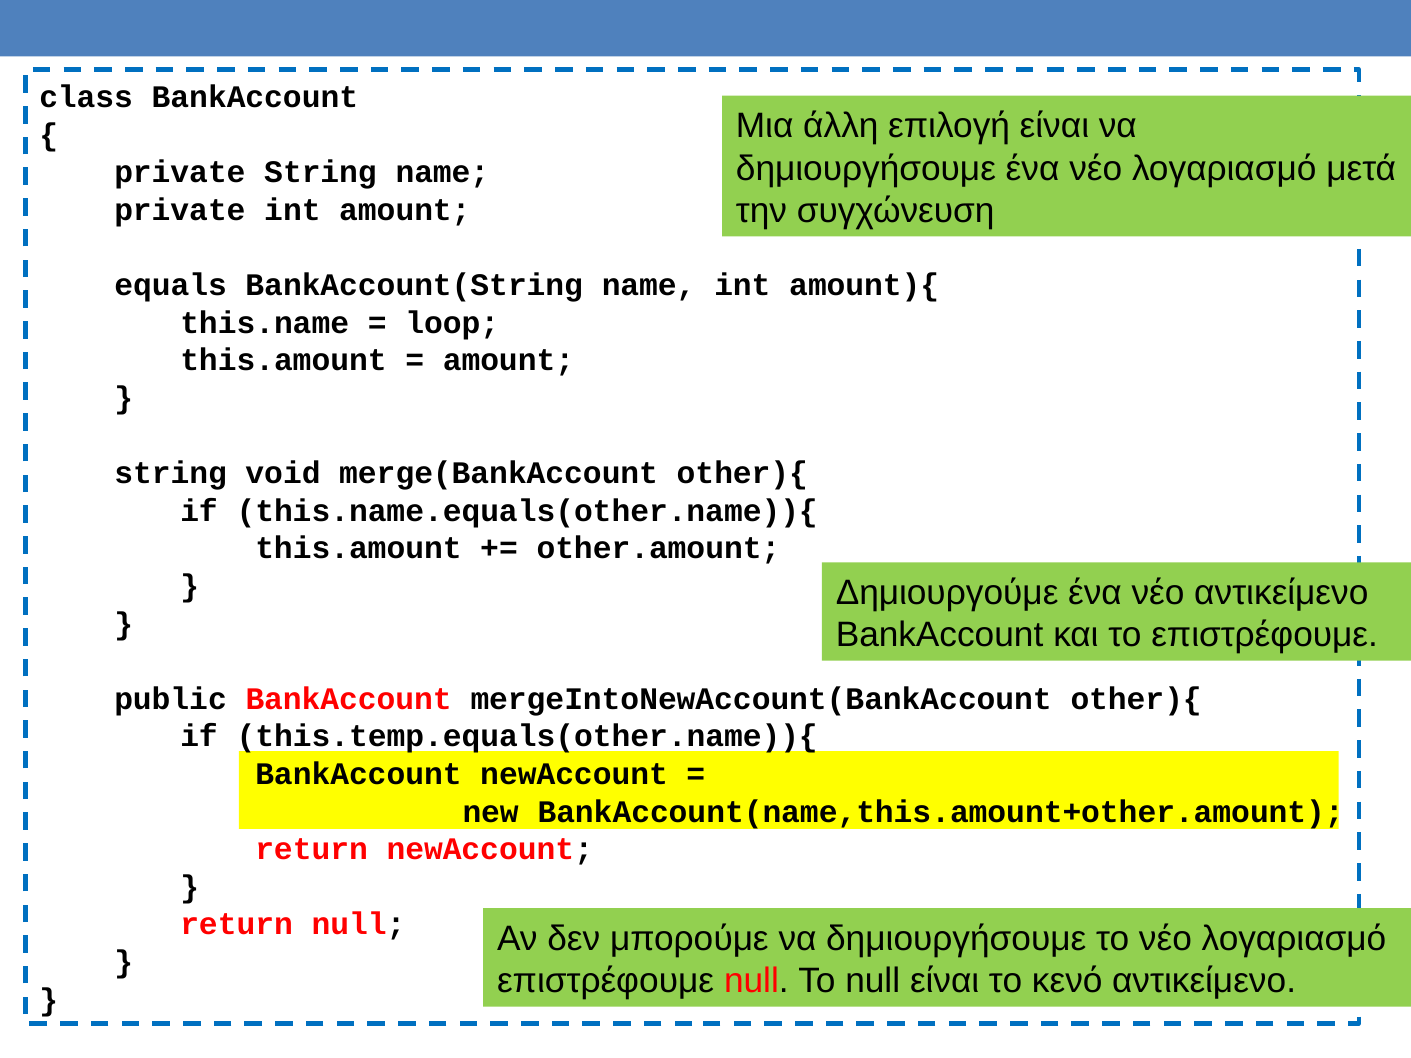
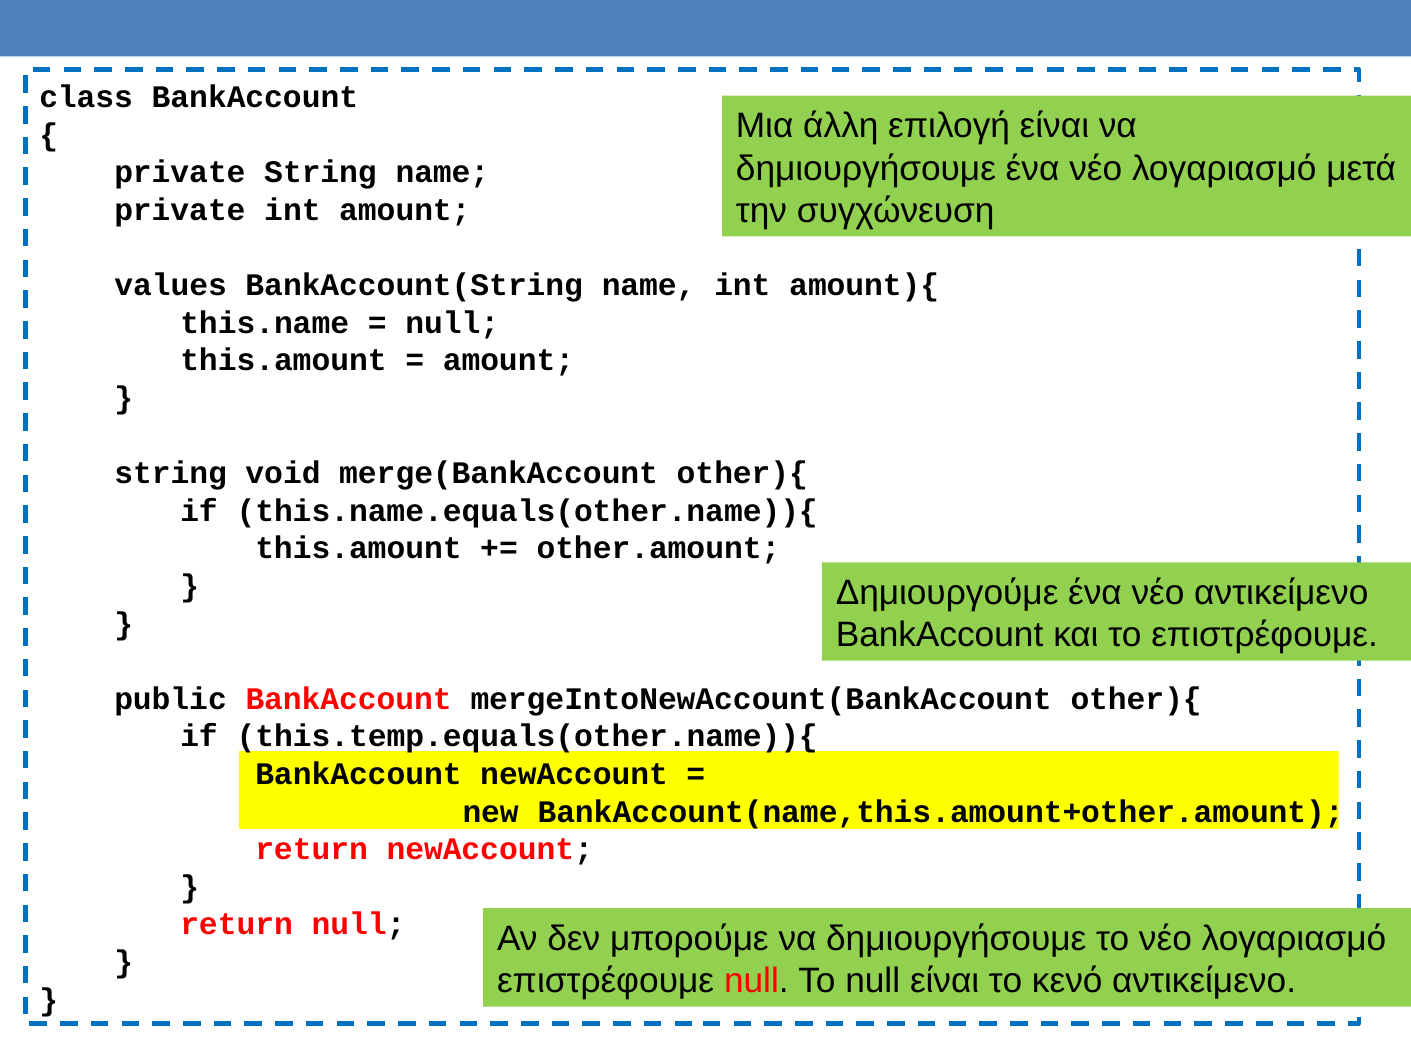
equals: equals -> values
loop at (452, 323): loop -> null
